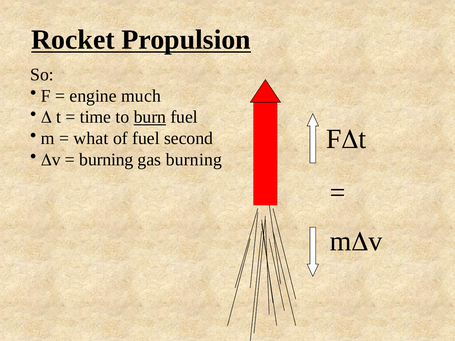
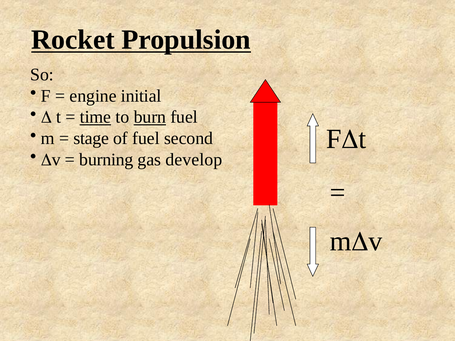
much: much -> initial
time underline: none -> present
what: what -> stage
gas burning: burning -> develop
